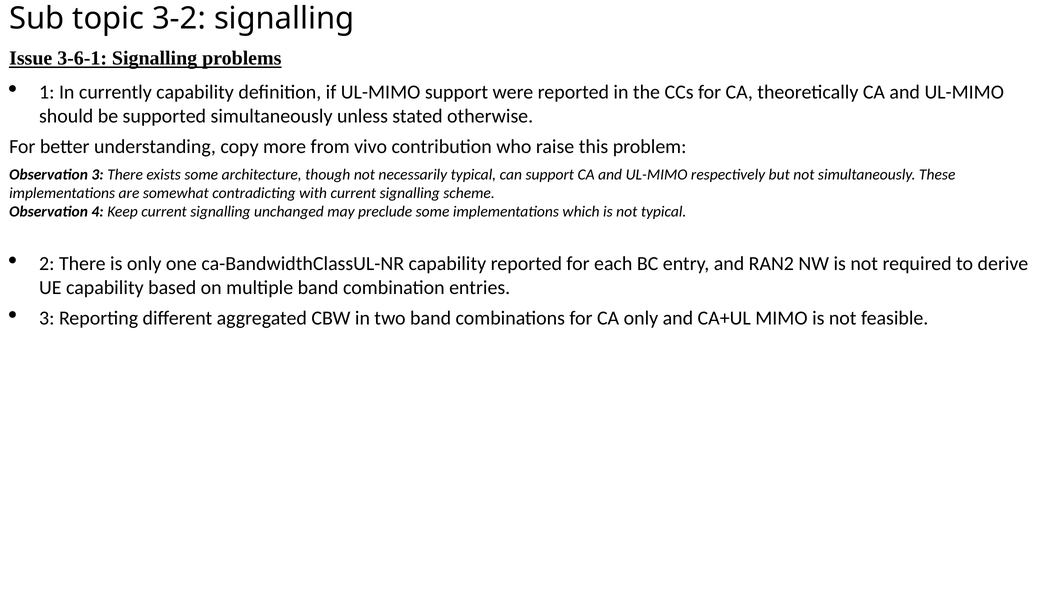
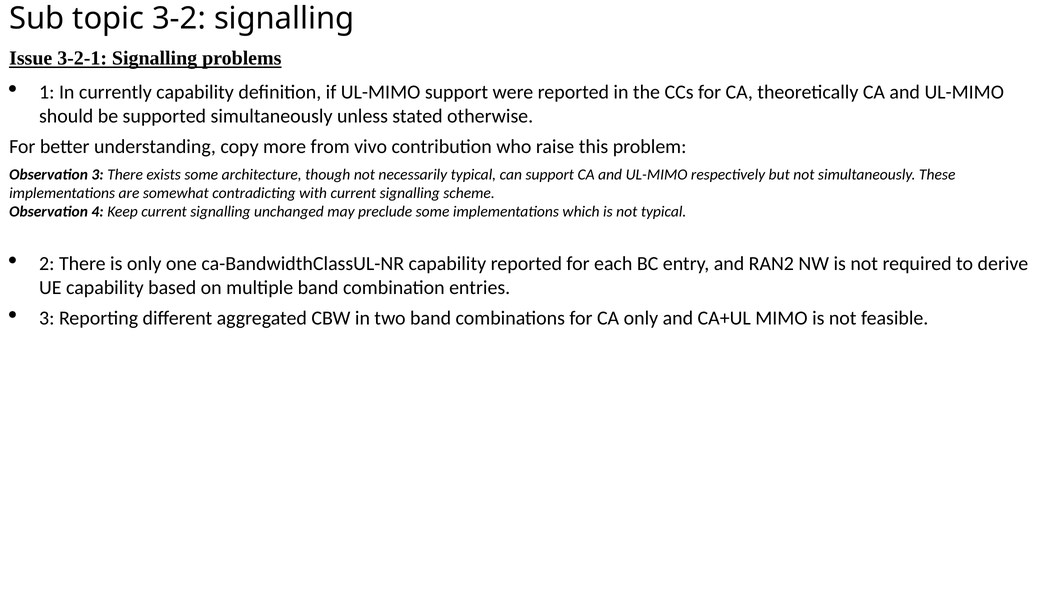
3-6-1: 3-6-1 -> 3-2-1
